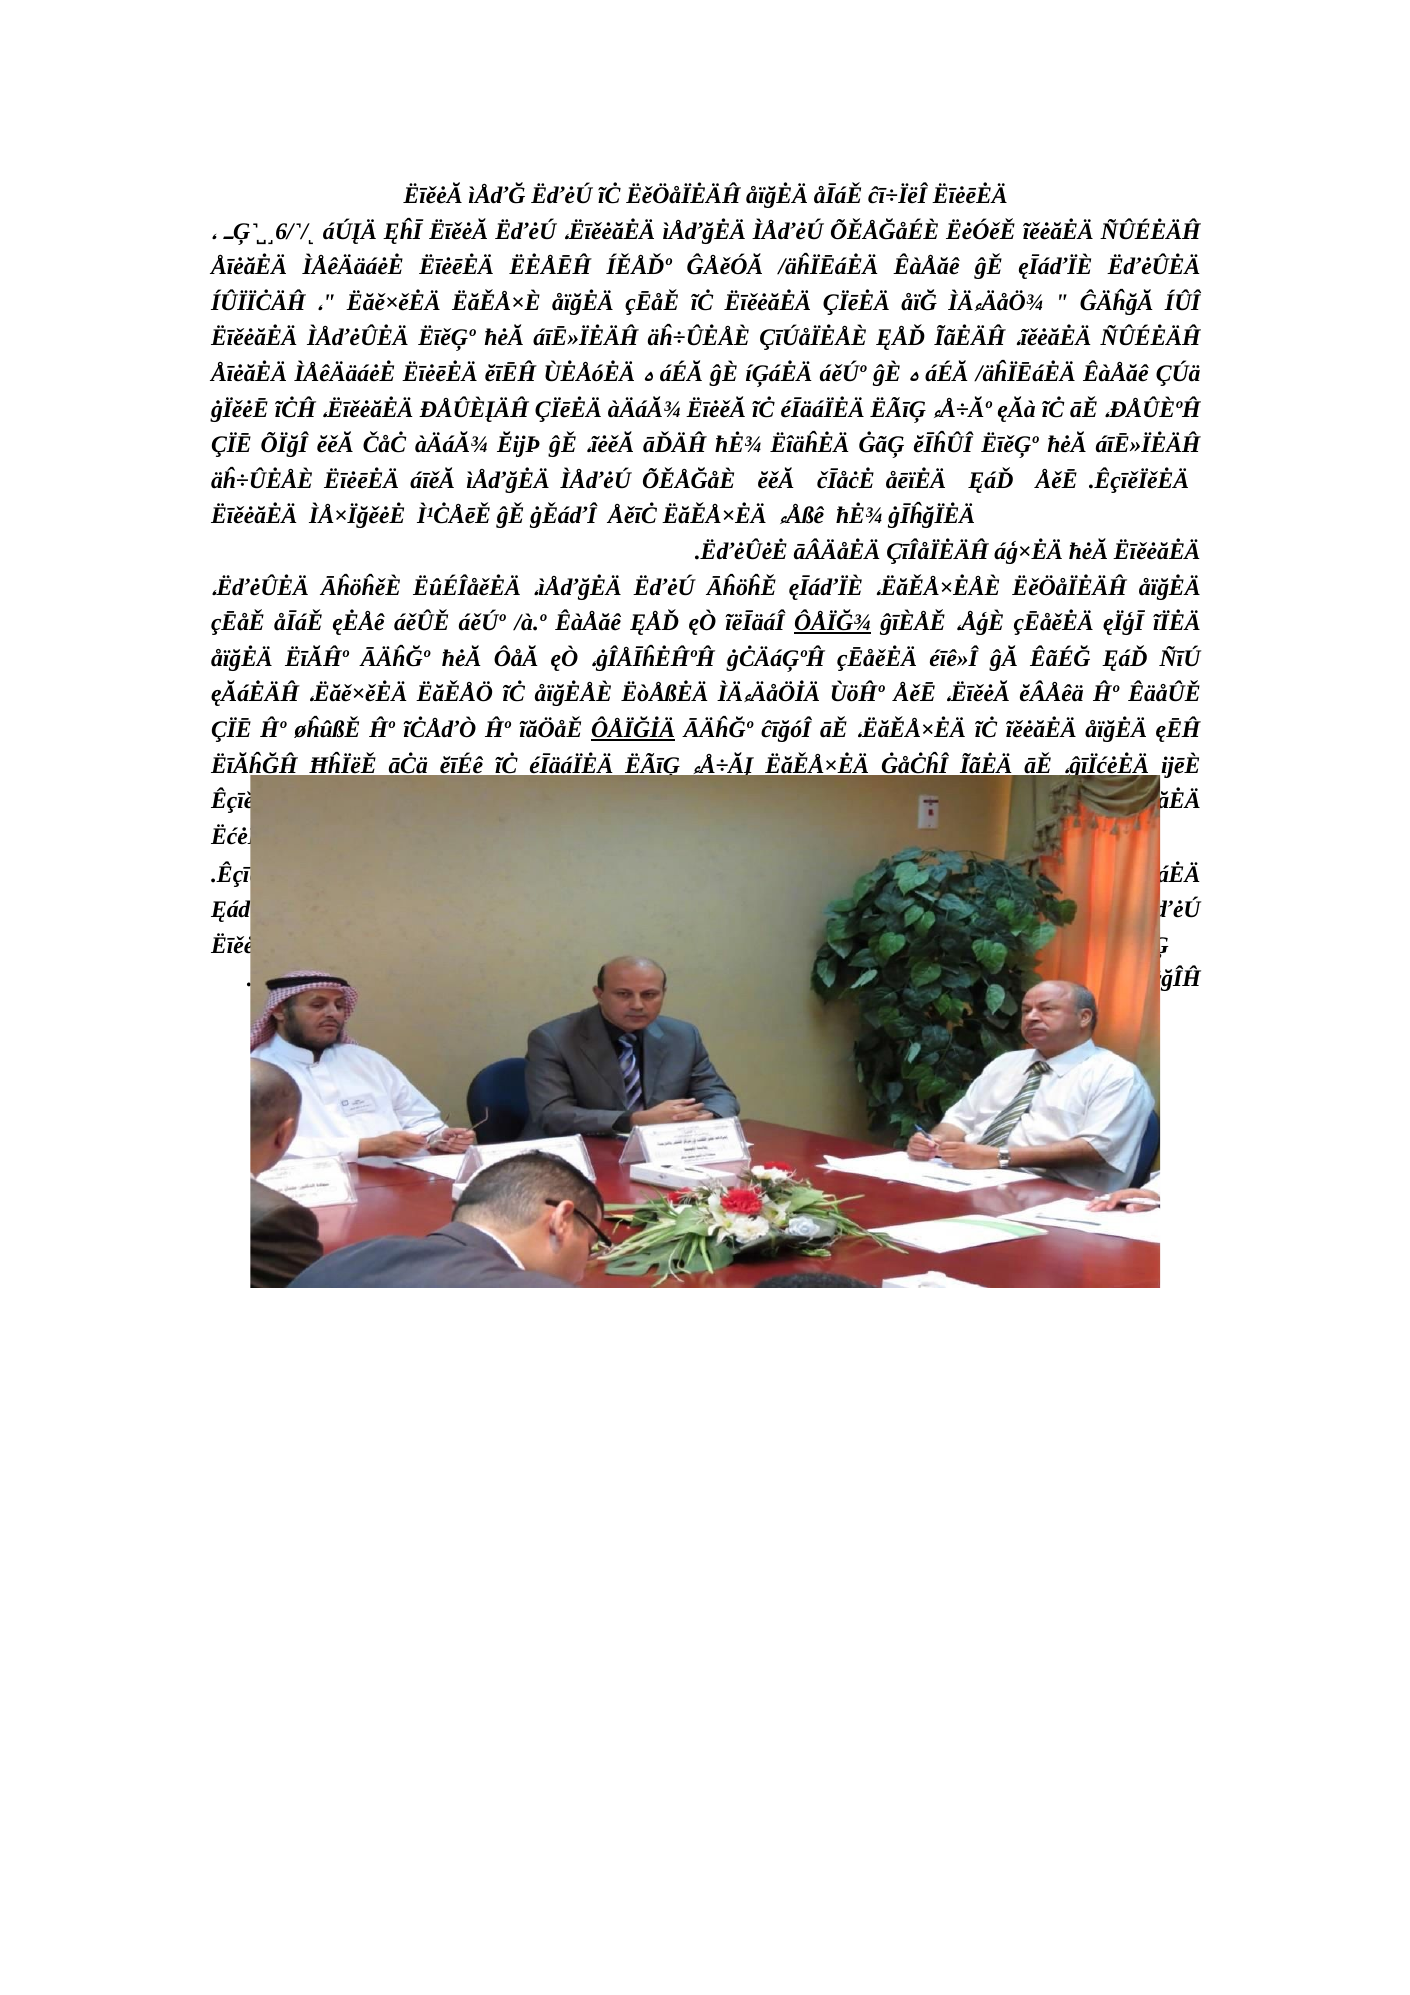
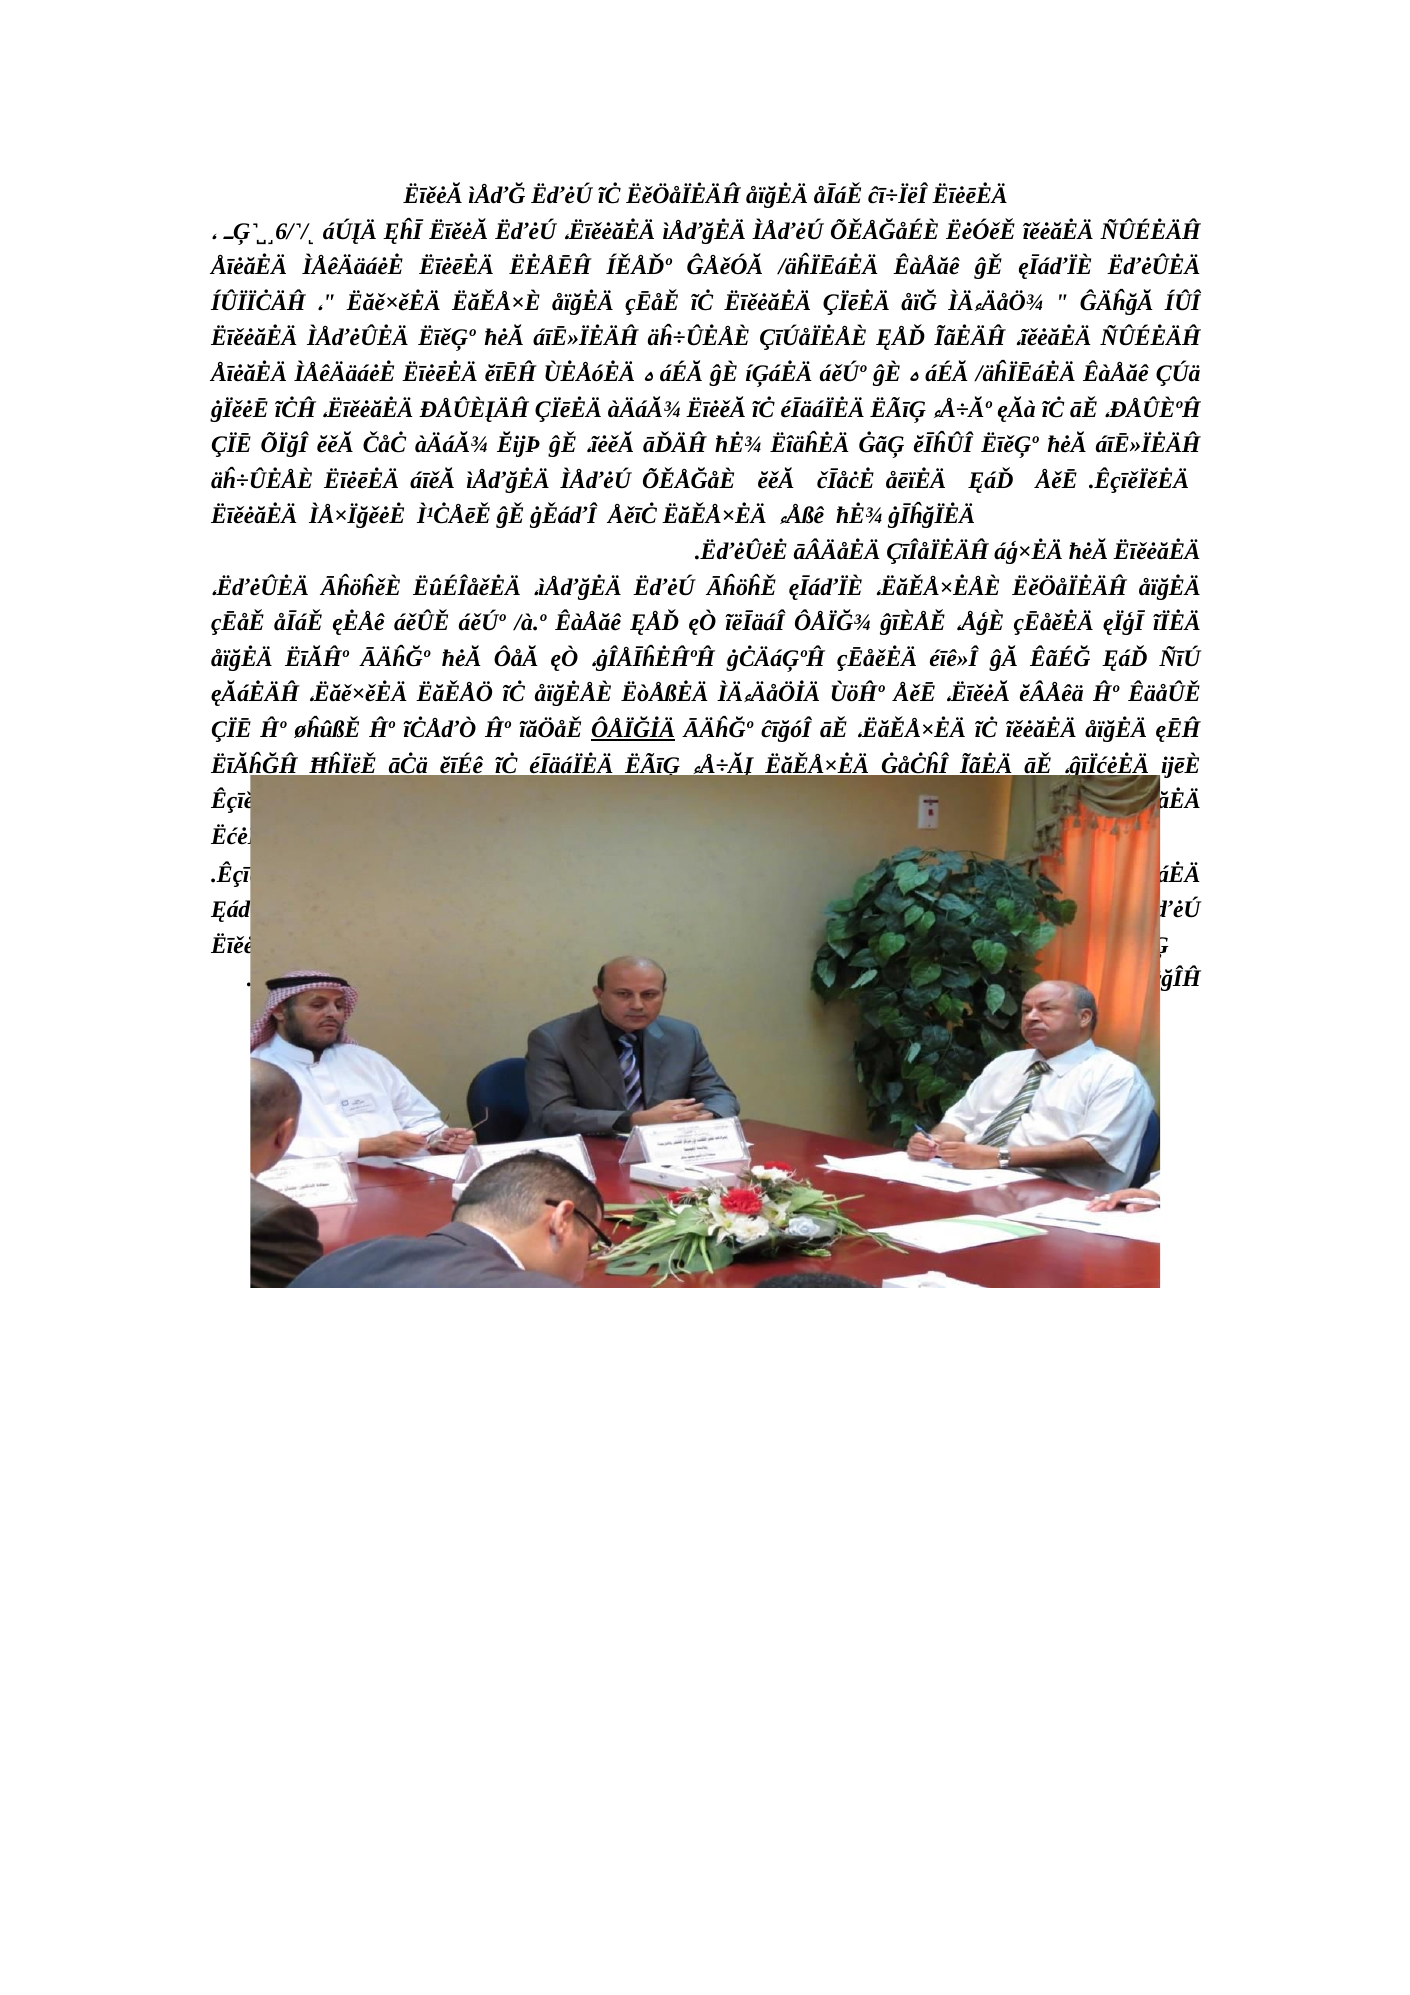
ÔÅÏĞ¾ underline: present -> none
